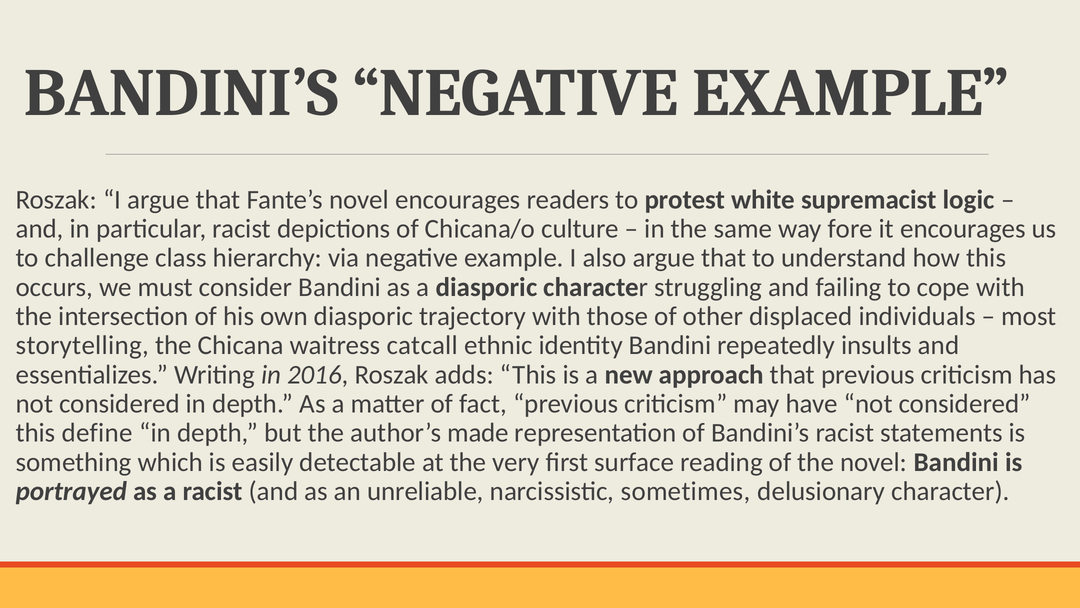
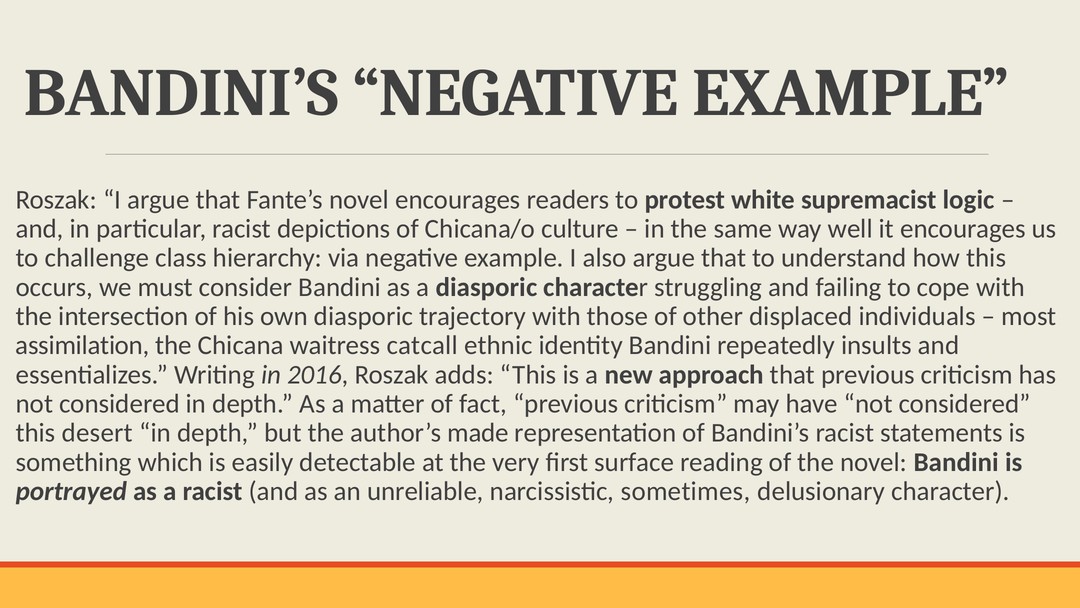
fore: fore -> well
storytelling: storytelling -> assimilation
define: define -> desert
